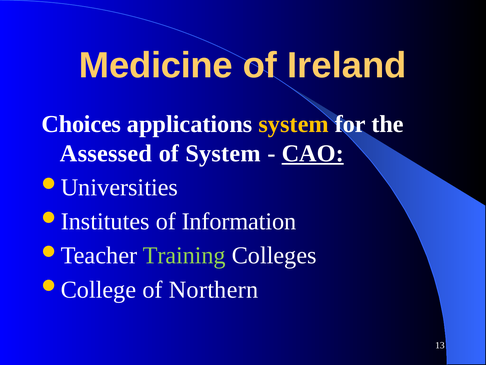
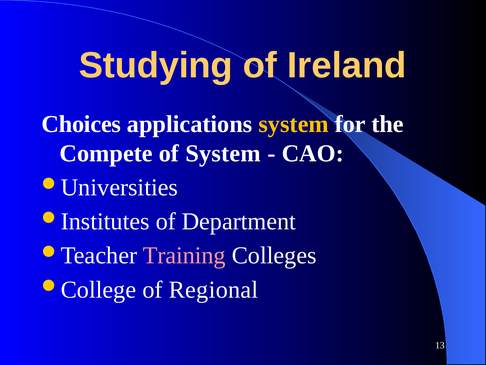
Medicine: Medicine -> Studying
Assessed: Assessed -> Compete
CAO underline: present -> none
Information: Information -> Department
Training colour: light green -> pink
Northern: Northern -> Regional
